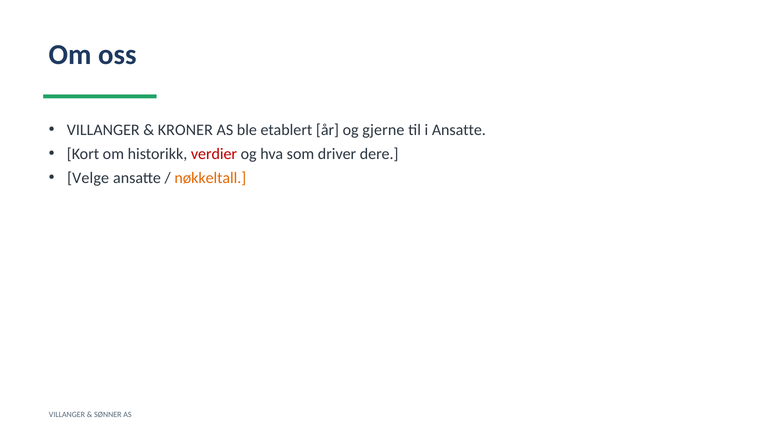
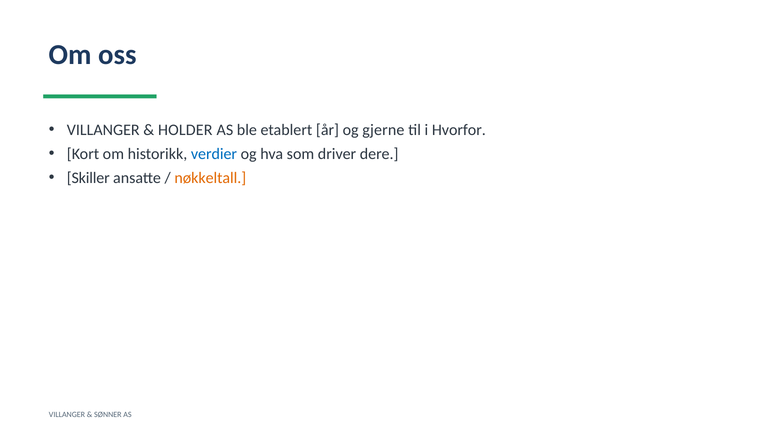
KRONER: KRONER -> HOLDER
i Ansatte: Ansatte -> Hvorfor
verdier colour: red -> blue
Velge: Velge -> Skiller
